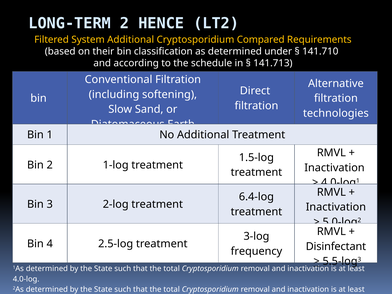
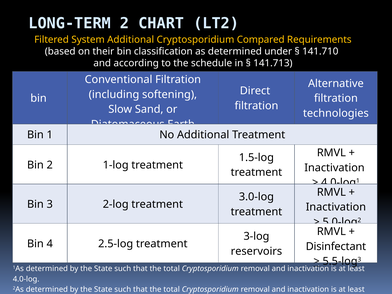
HENCE: HENCE -> CHART
6.4-log: 6.4-log -> 3.0-log
frequency: frequency -> reservoirs
